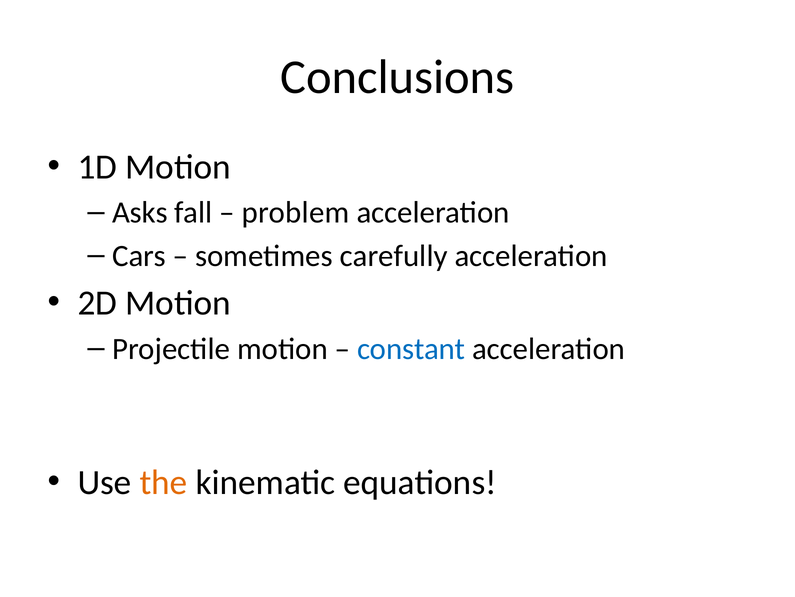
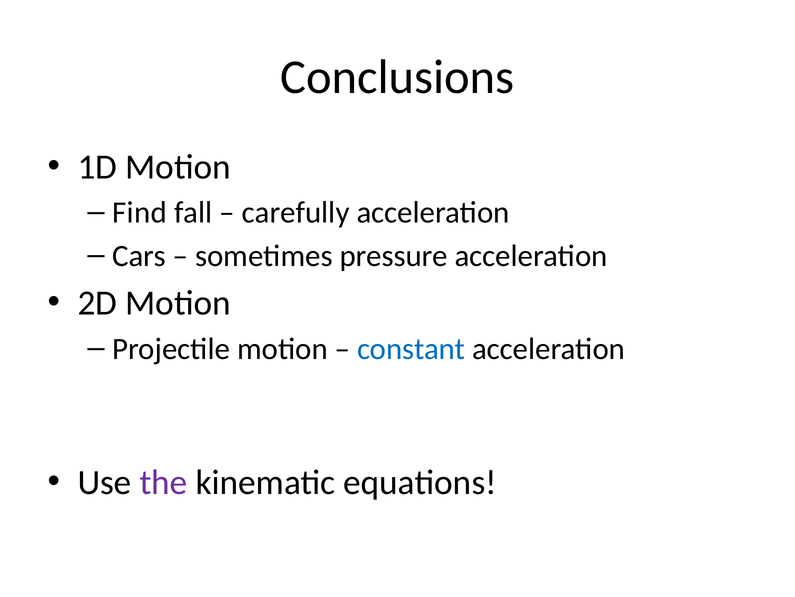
Asks: Asks -> Find
problem: problem -> carefully
carefully: carefully -> pressure
the colour: orange -> purple
